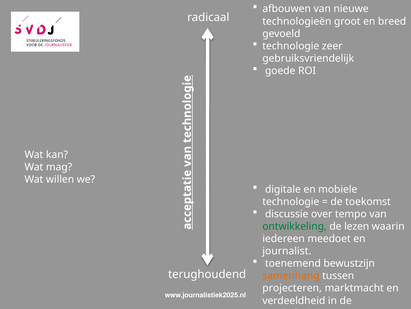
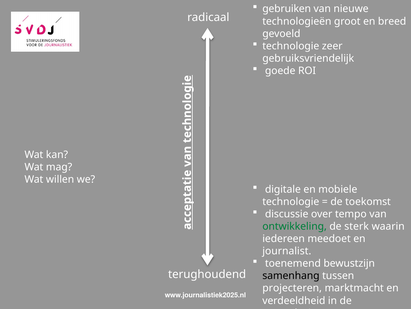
afbouwen: afbouwen -> gebruiken
lezen: lezen -> sterk
samenhang colour: orange -> black
